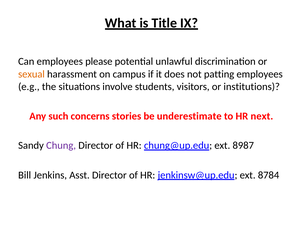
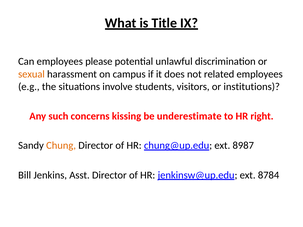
patting: patting -> related
stories: stories -> kissing
next: next -> right
Chung colour: purple -> orange
